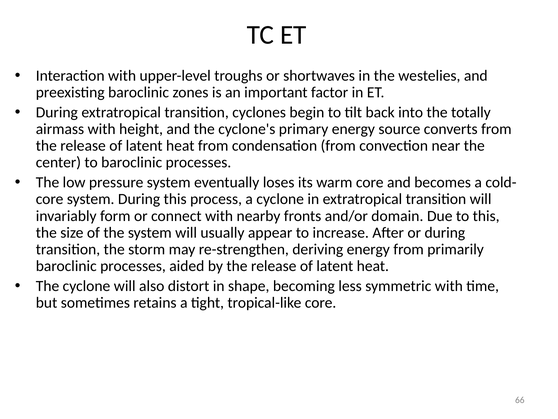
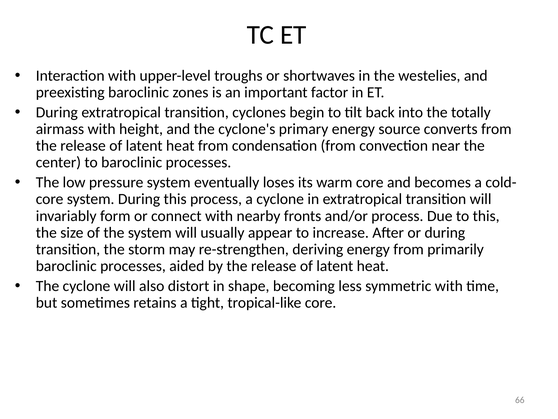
and/or domain: domain -> process
